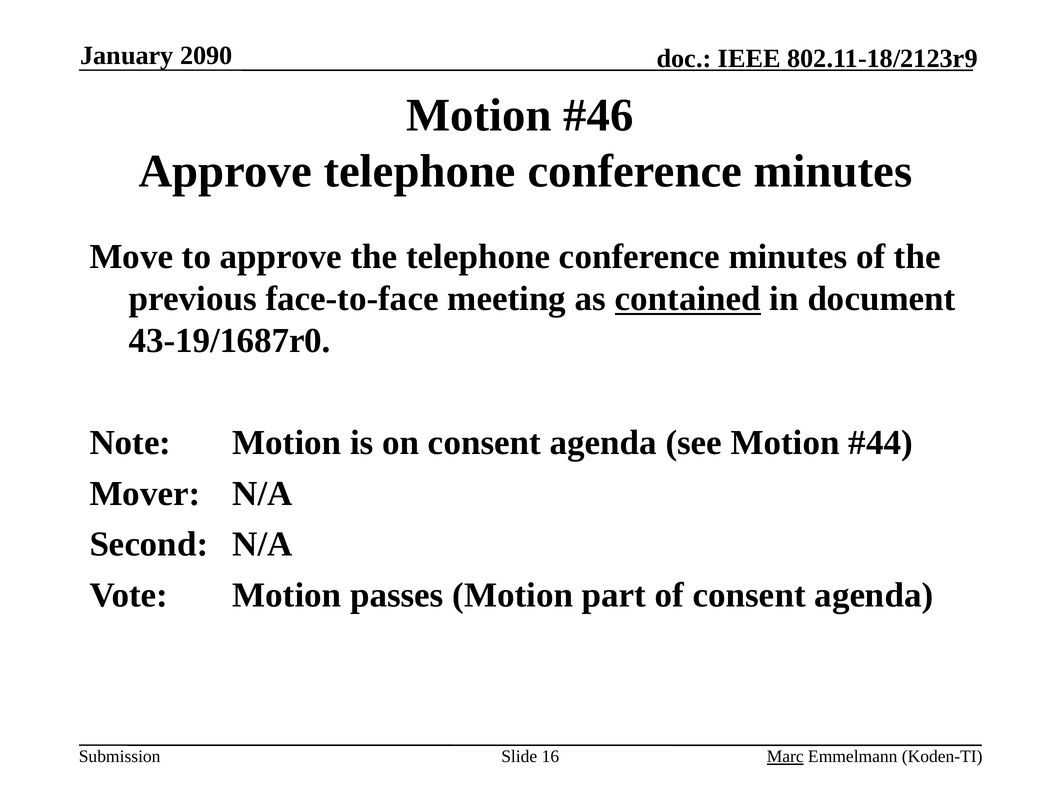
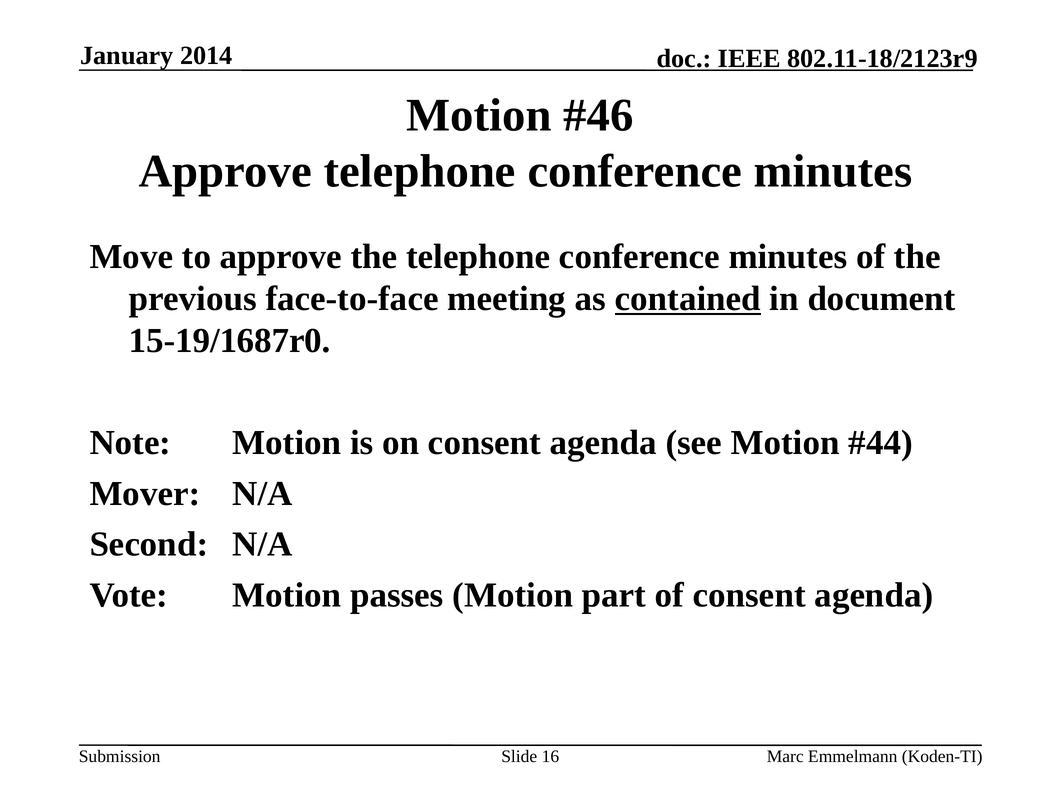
2090: 2090 -> 2014
43-19/1687r0: 43-19/1687r0 -> 15-19/1687r0
Marc underline: present -> none
